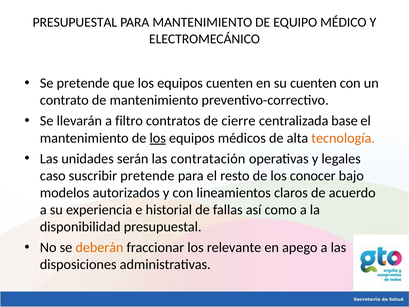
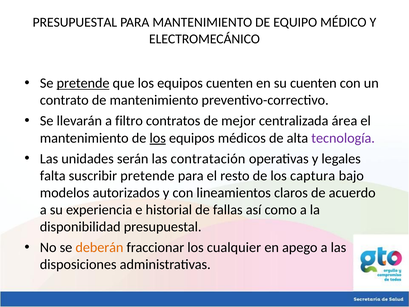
pretende at (83, 83) underline: none -> present
cierre: cierre -> mejor
base: base -> área
tecnología colour: orange -> purple
caso: caso -> falta
conocer: conocer -> captura
relevante: relevante -> cualquier
